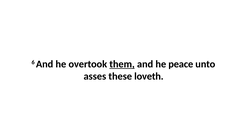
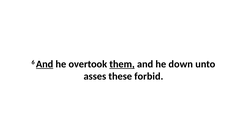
And at (45, 64) underline: none -> present
peace: peace -> down
loveth: loveth -> forbid
